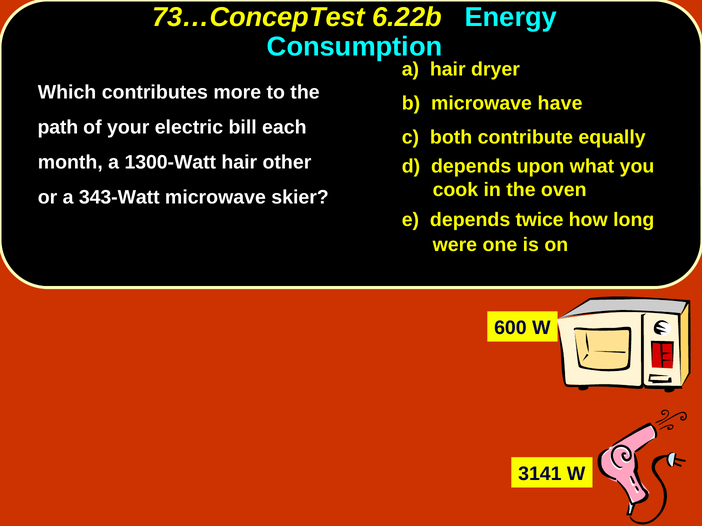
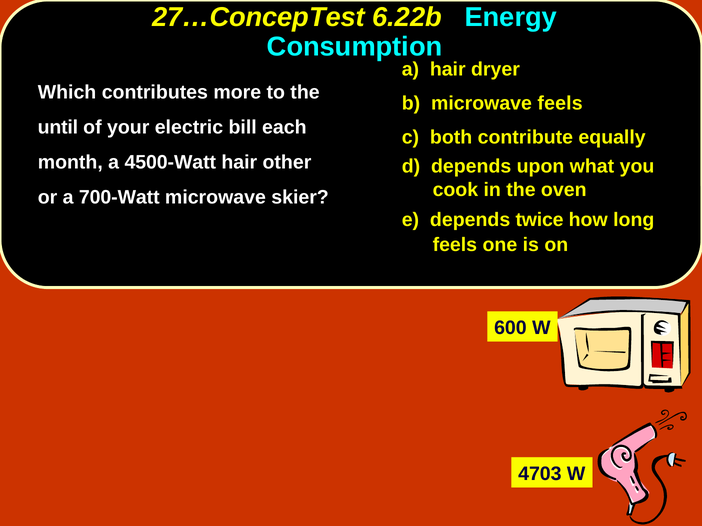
73…ConcepTest: 73…ConcepTest -> 27…ConcepTest
microwave have: have -> feels
path: path -> until
1300-Watt: 1300-Watt -> 4500-Watt
343-Watt: 343-Watt -> 700-Watt
were at (455, 245): were -> feels
3141: 3141 -> 4703
